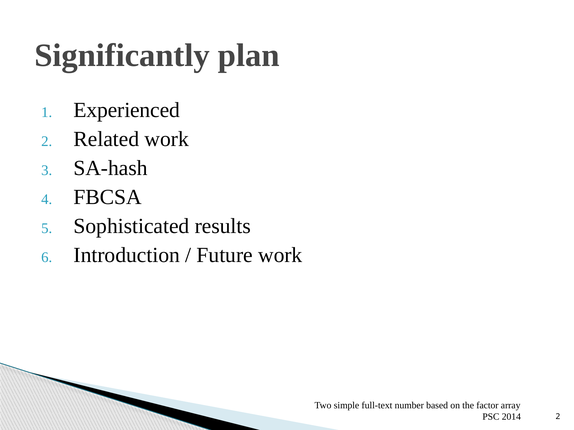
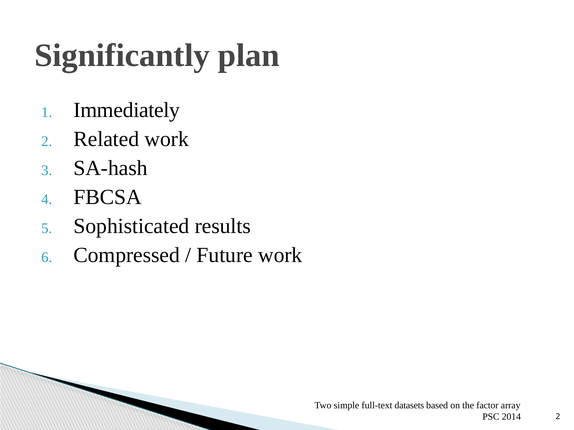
Experienced: Experienced -> Immediately
Introduction: Introduction -> Compressed
number: number -> datasets
